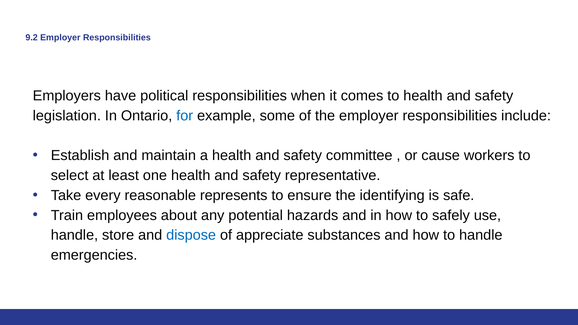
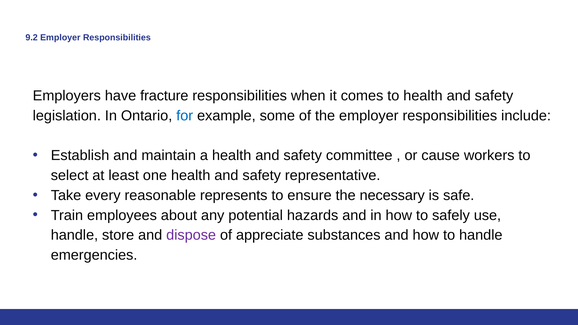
political: political -> fracture
identifying: identifying -> necessary
dispose colour: blue -> purple
